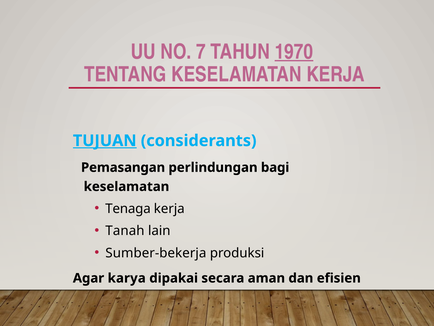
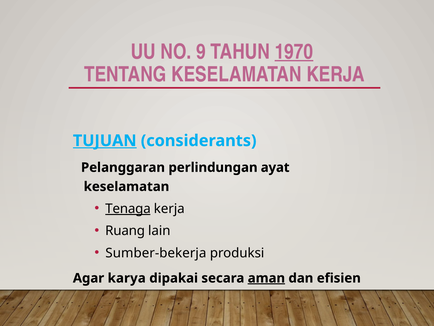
7: 7 -> 9
Pemasangan: Pemasangan -> Pelanggaran
bagi: bagi -> ayat
Tenaga underline: none -> present
Tanah: Tanah -> Ruang
aman underline: none -> present
